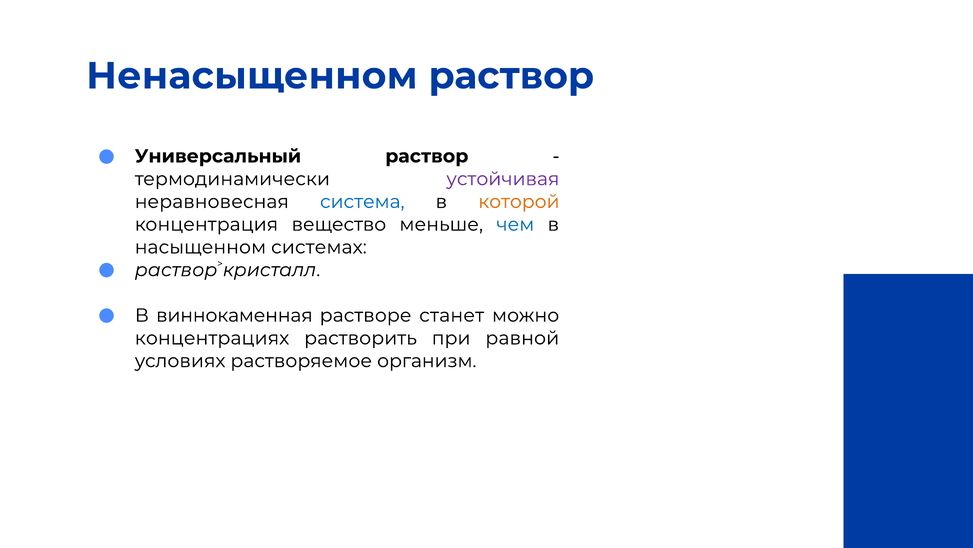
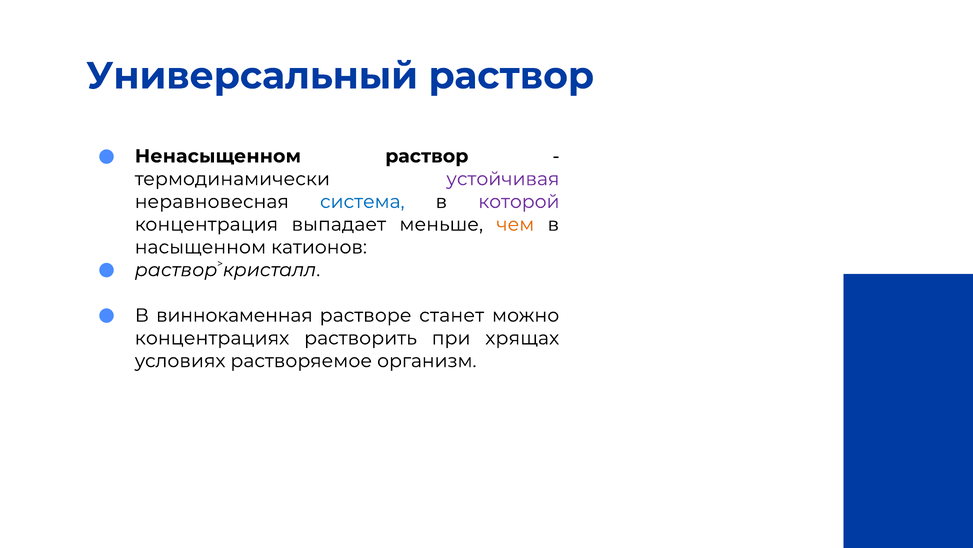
Ненасыщенном: Ненасыщенном -> Универсальный
Универсальный: Универсальный -> Ненасыщенном
которой colour: orange -> purple
вещество: вещество -> выпадает
чем colour: blue -> orange
системах: системах -> катионов
равной: равной -> хрящах
